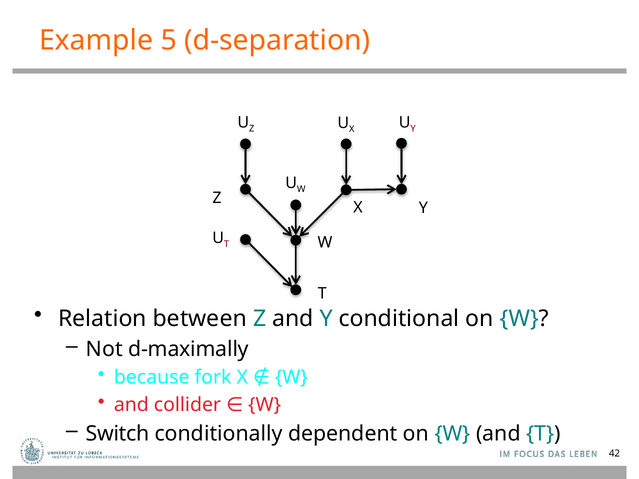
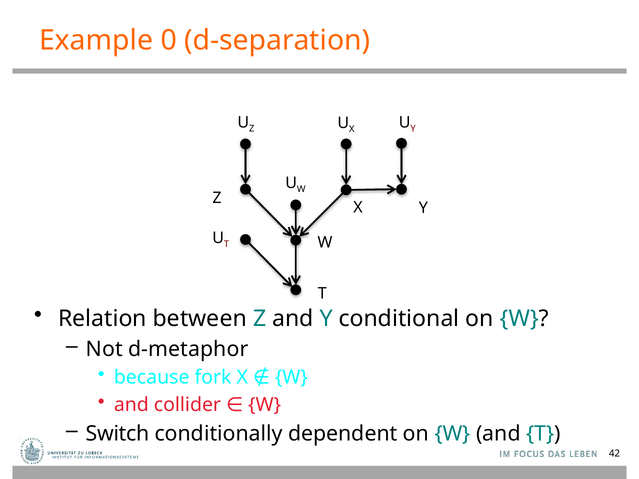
5: 5 -> 0
d-maximally: d-maximally -> d-metaphor
